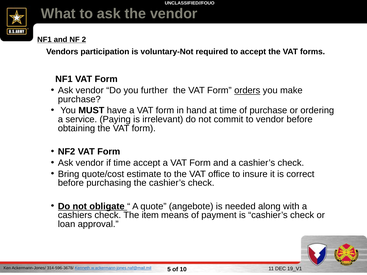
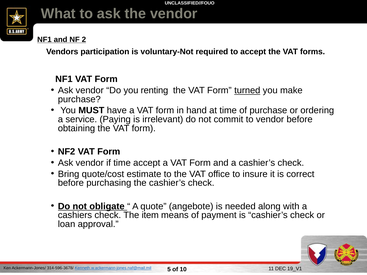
further: further -> renting
orders: orders -> turned
